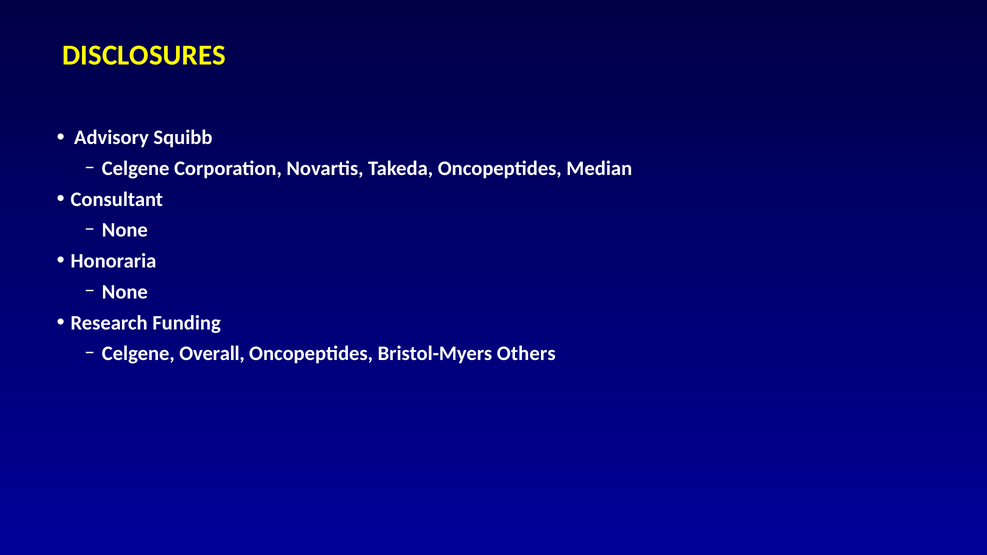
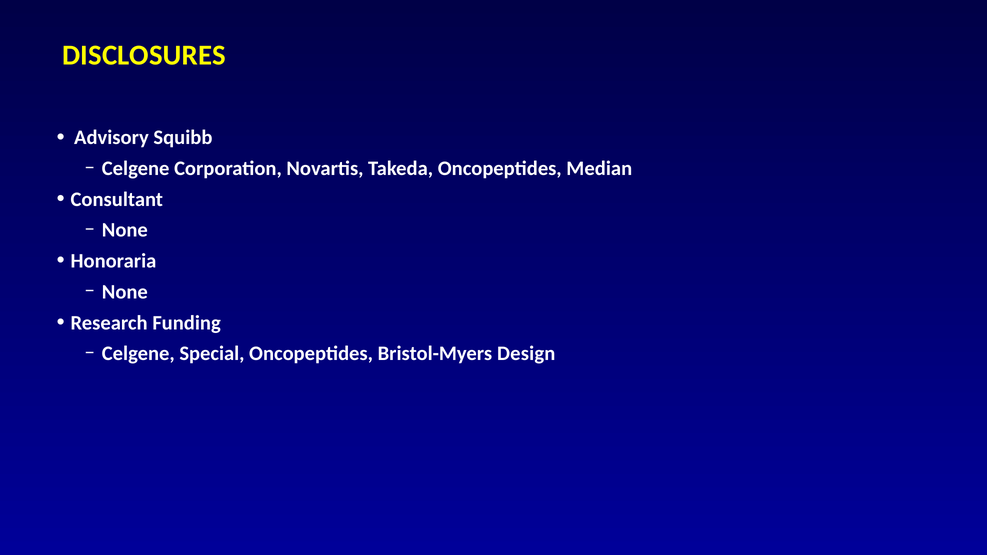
Overall: Overall -> Special
Others: Others -> Design
